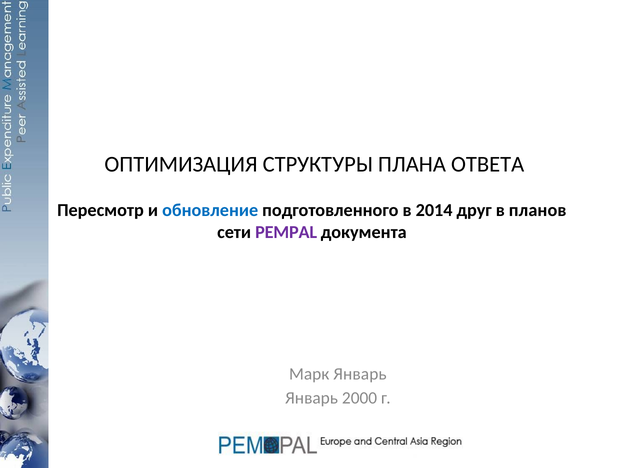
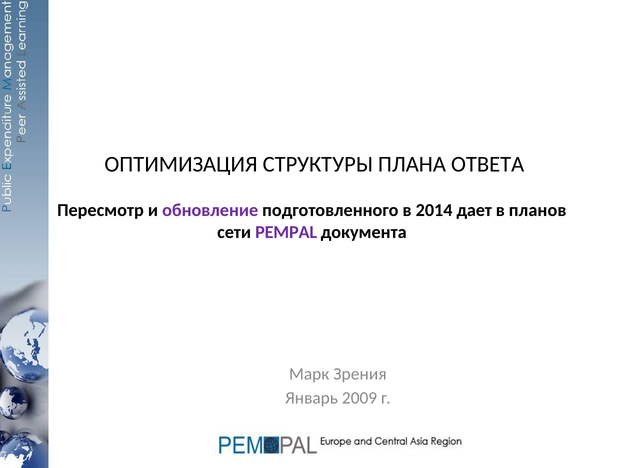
обновление colour: blue -> purple
друг: друг -> дает
Марк Январь: Январь -> Зрения
2000: 2000 -> 2009
